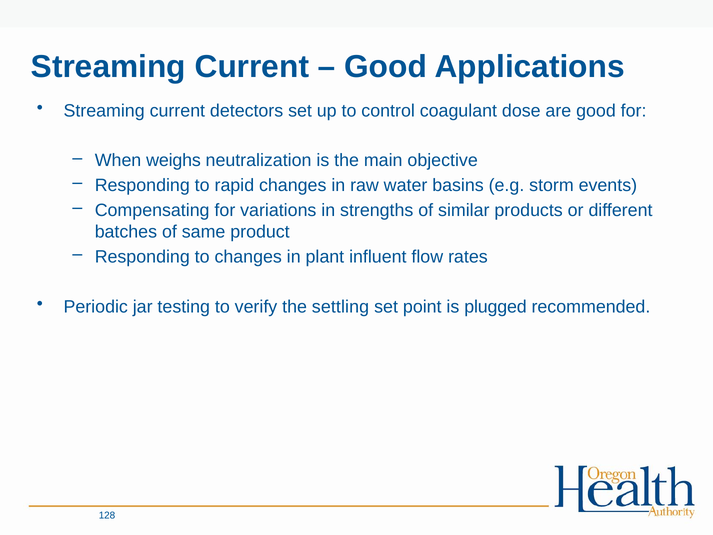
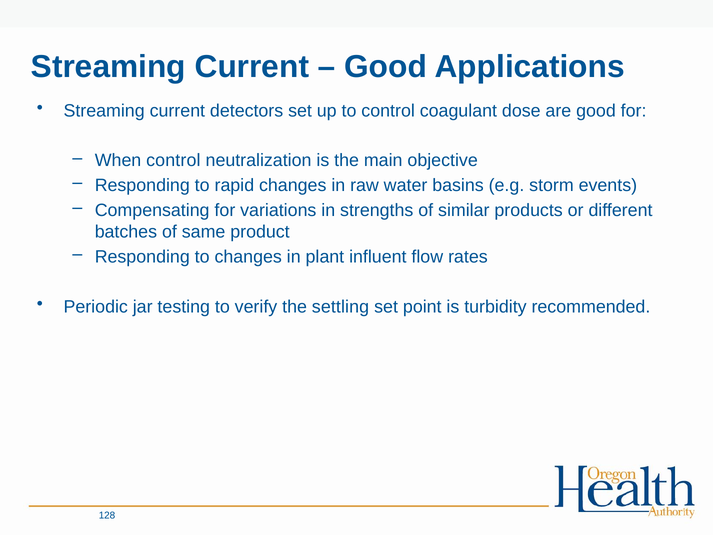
When weighs: weighs -> control
plugged: plugged -> turbidity
